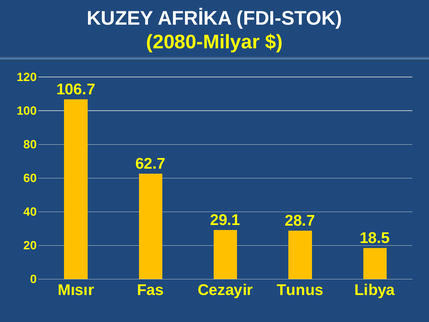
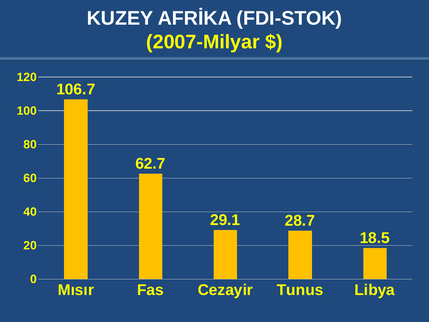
2080-Milyar: 2080-Milyar -> 2007-Milyar
